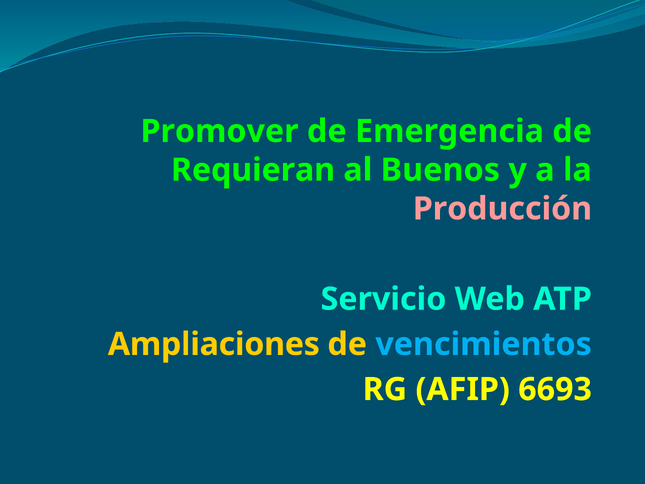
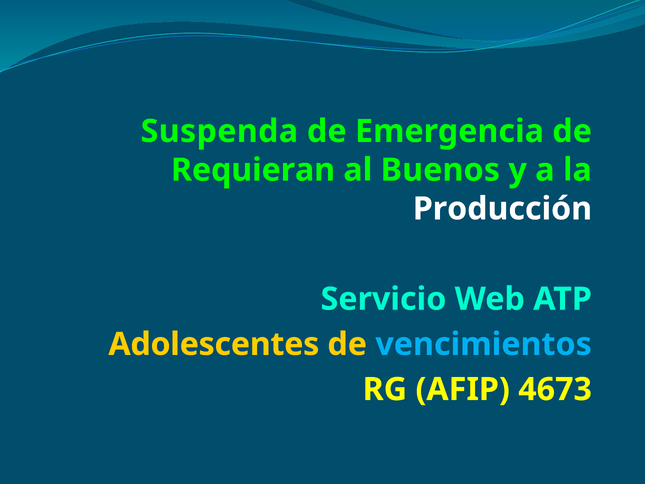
Promover: Promover -> Suspenda
Producción colour: pink -> white
Ampliaciones: Ampliaciones -> Adolescentes
6693: 6693 -> 4673
